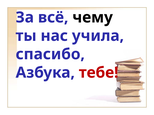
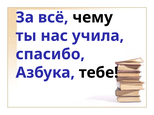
тебе colour: red -> black
